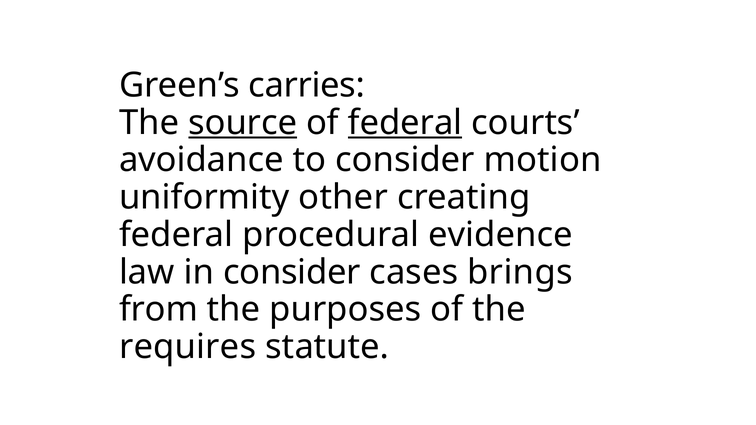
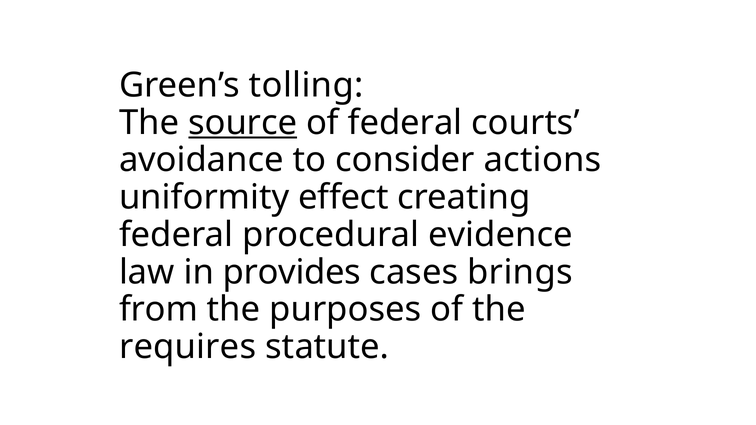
carries: carries -> tolling
federal at (405, 123) underline: present -> none
motion: motion -> actions
other: other -> effect
in consider: consider -> provides
